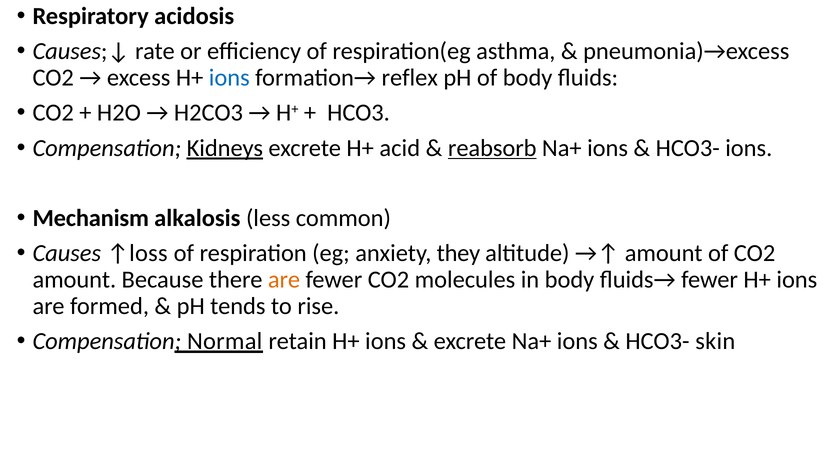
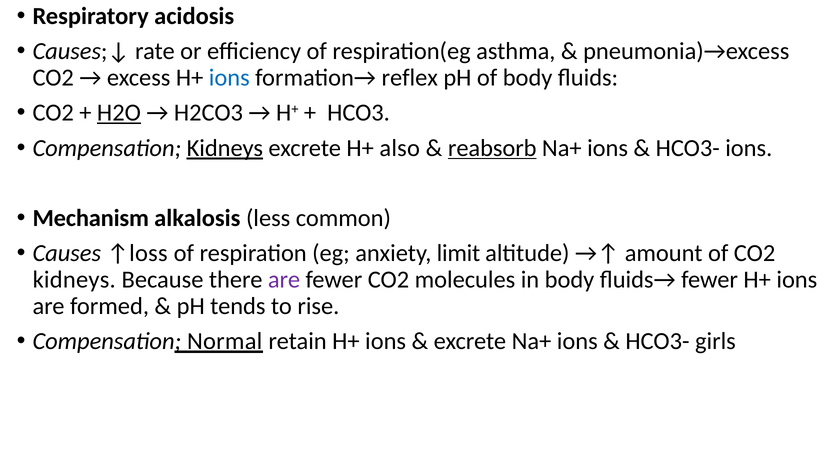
H2O underline: none -> present
acid: acid -> also
they: they -> limit
amount at (74, 280): amount -> kidneys
are at (284, 280) colour: orange -> purple
skin: skin -> girls
